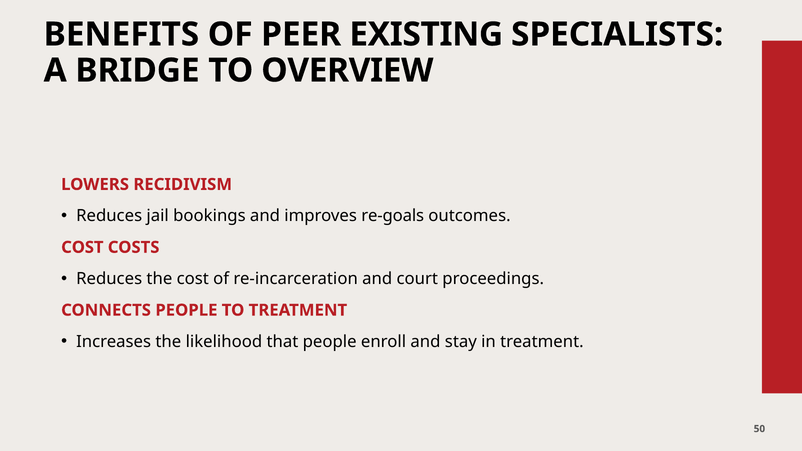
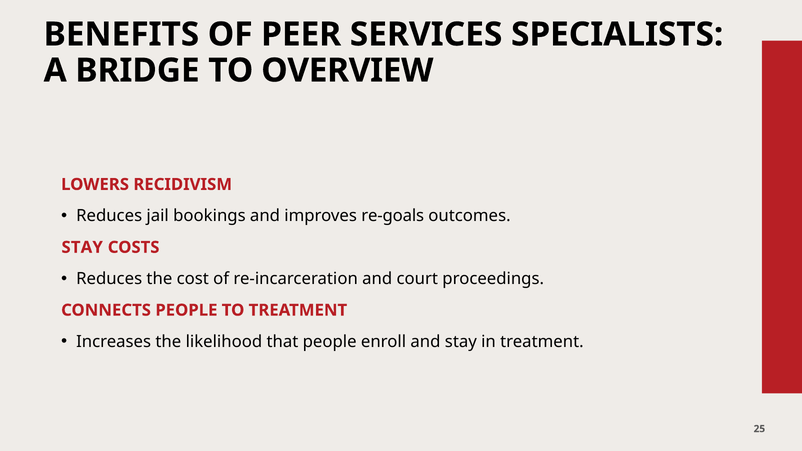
EXISTING: EXISTING -> SERVICES
COST at (82, 247): COST -> STAY
50: 50 -> 25
